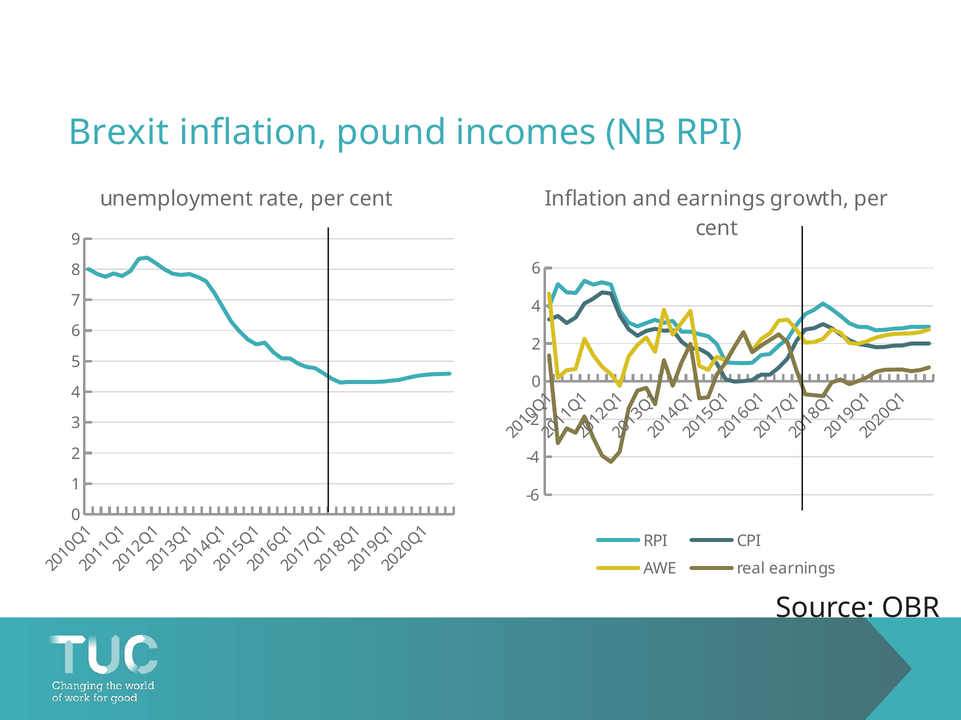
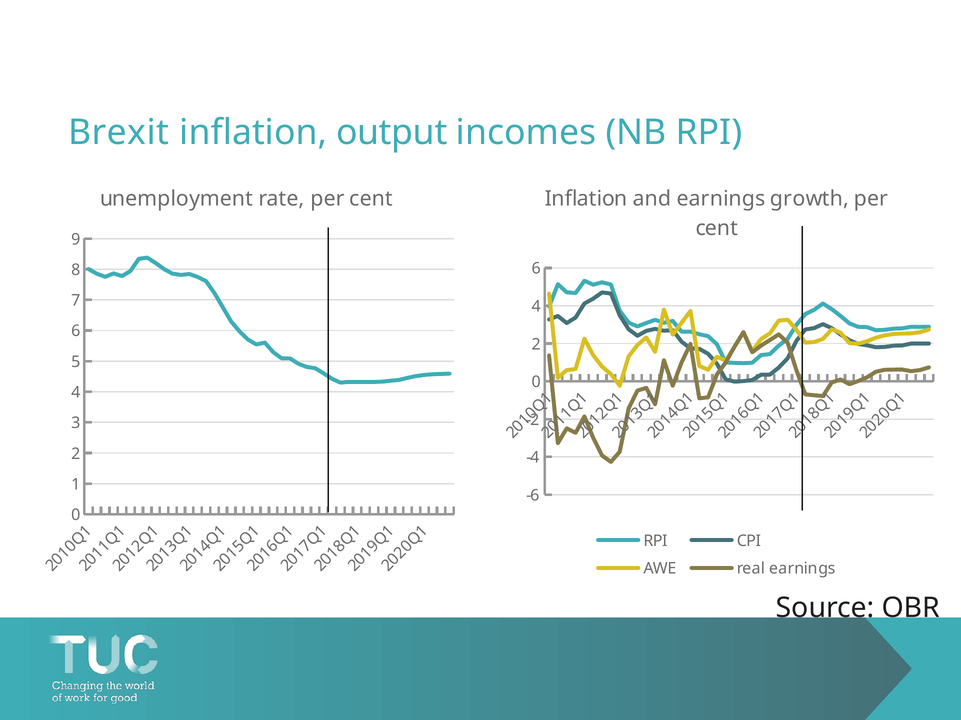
pound: pound -> output
